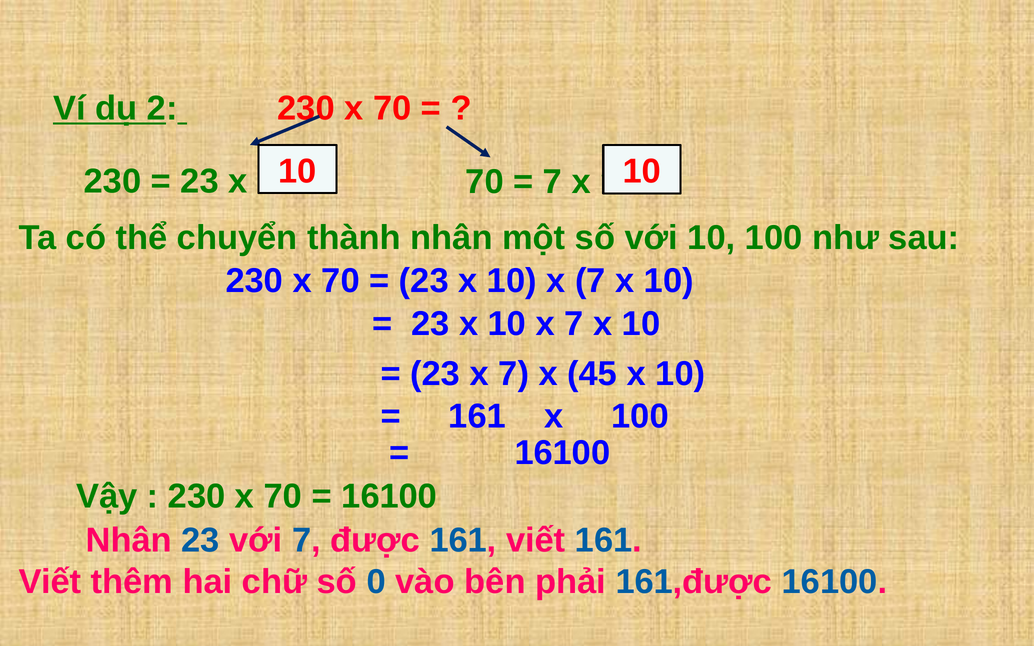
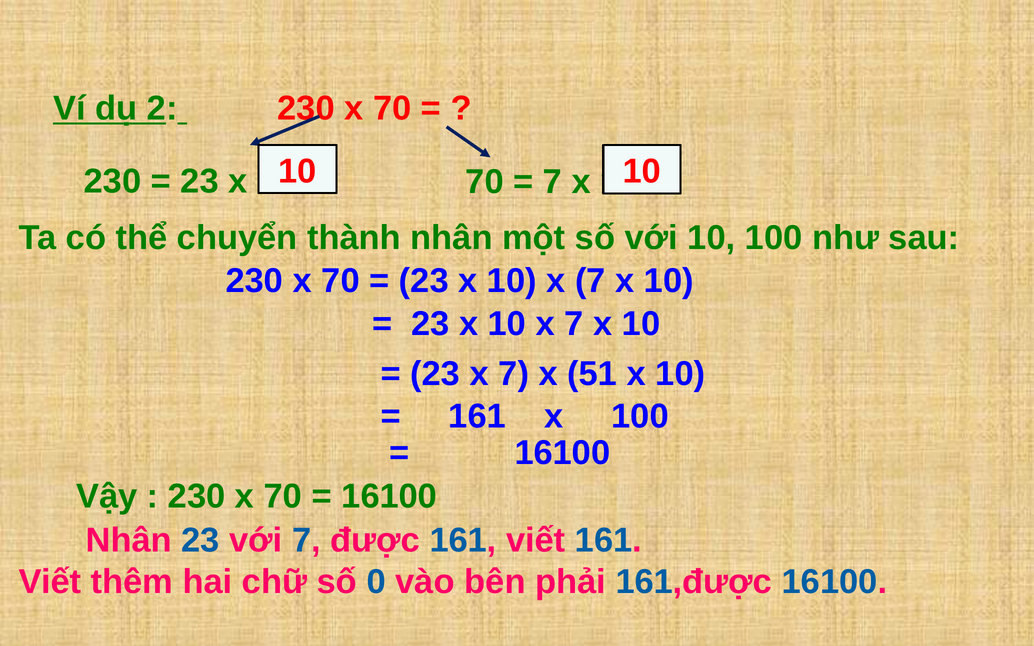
45: 45 -> 51
